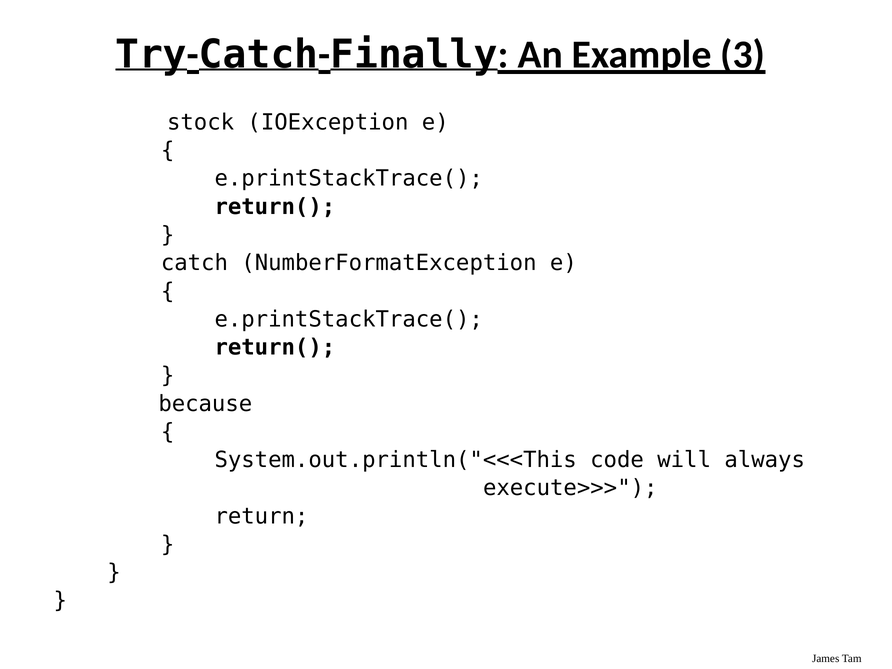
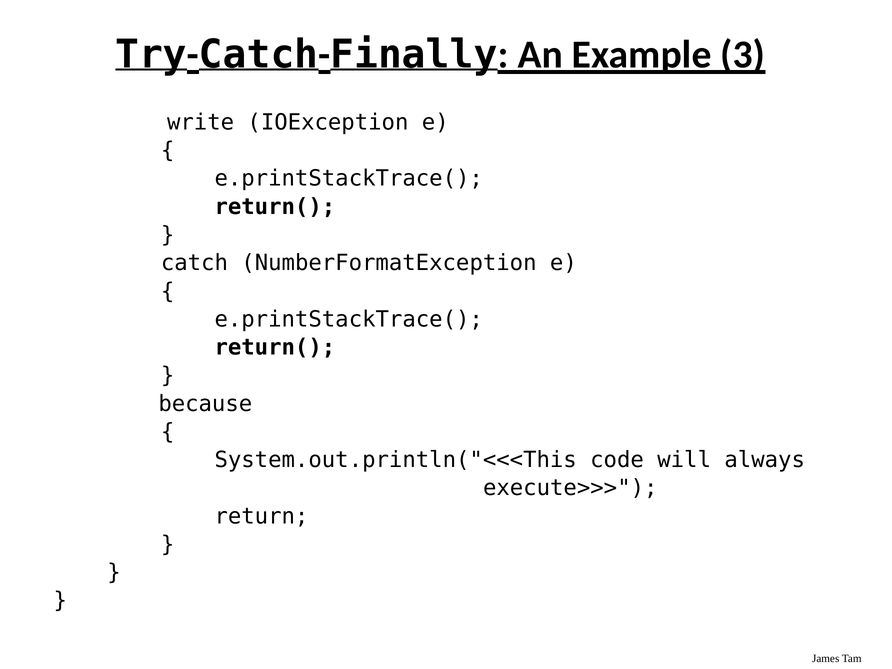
stock: stock -> write
